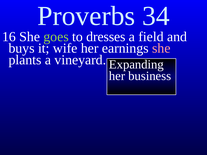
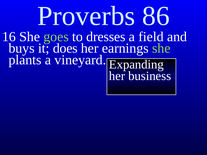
34: 34 -> 86
wife: wife -> does
she at (161, 48) colour: pink -> light green
